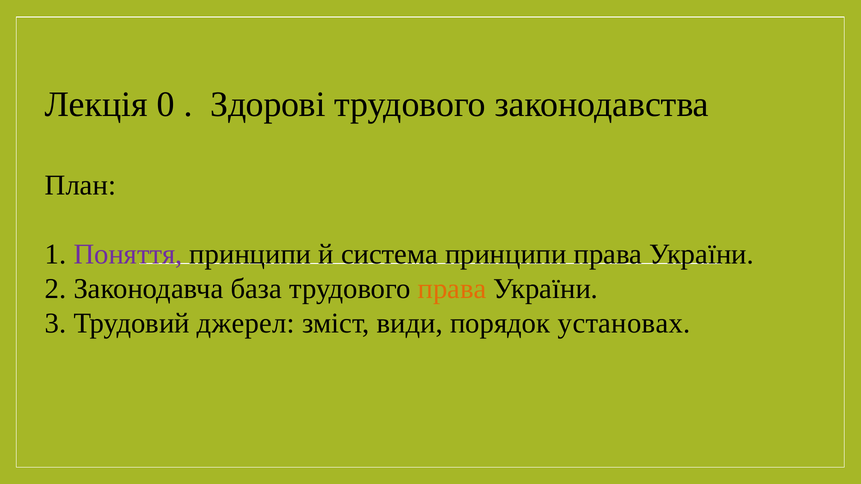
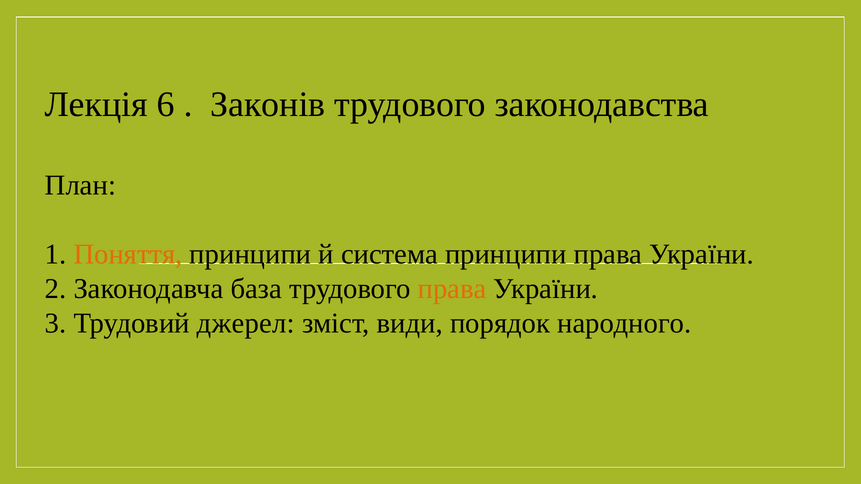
0: 0 -> 6
Здорові: Здорові -> Законів
Поняття colour: purple -> orange
установах: установах -> народного
